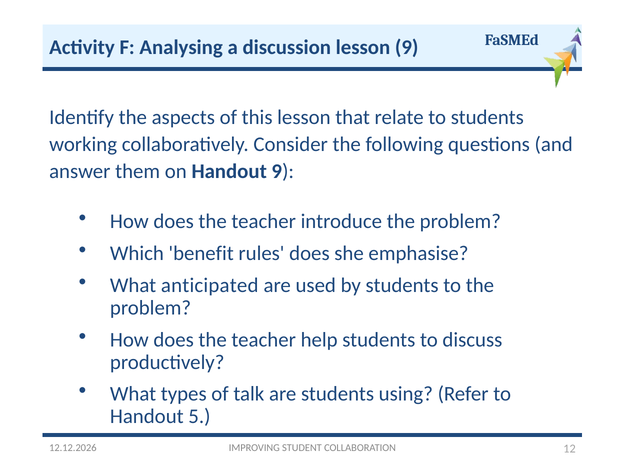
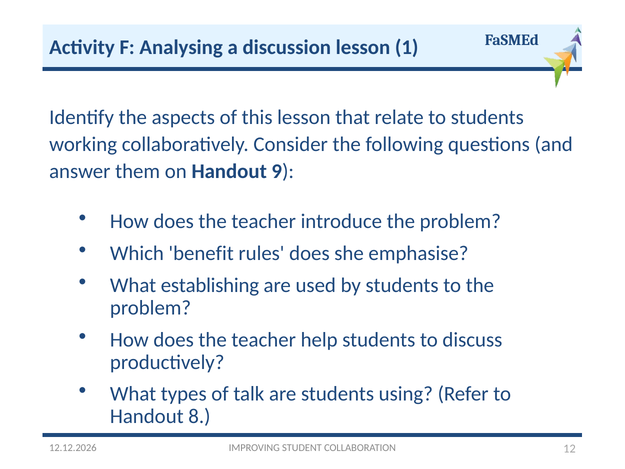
lesson 9: 9 -> 1
anticipated: anticipated -> establishing
5: 5 -> 8
